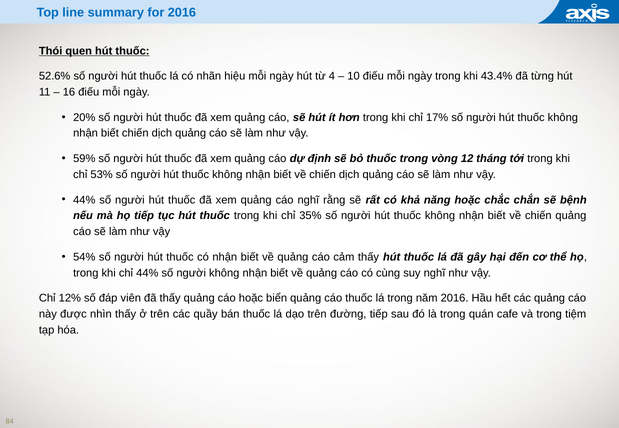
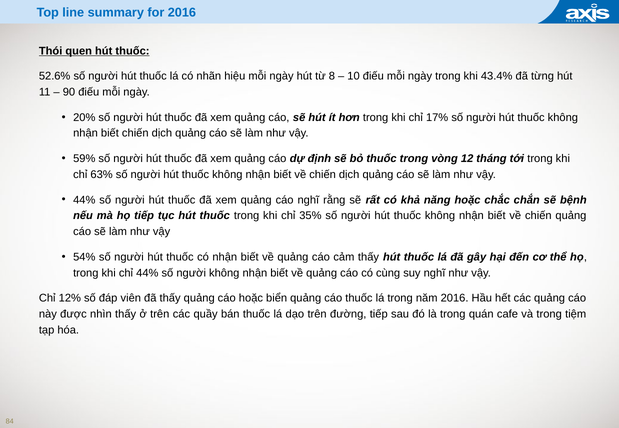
4: 4 -> 8
16: 16 -> 90
53%: 53% -> 63%
